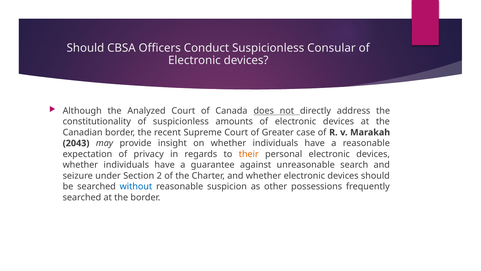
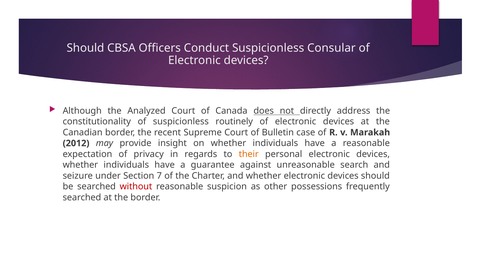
amounts: amounts -> routinely
Greater: Greater -> Bulletin
2043: 2043 -> 2012
2: 2 -> 7
without colour: blue -> red
